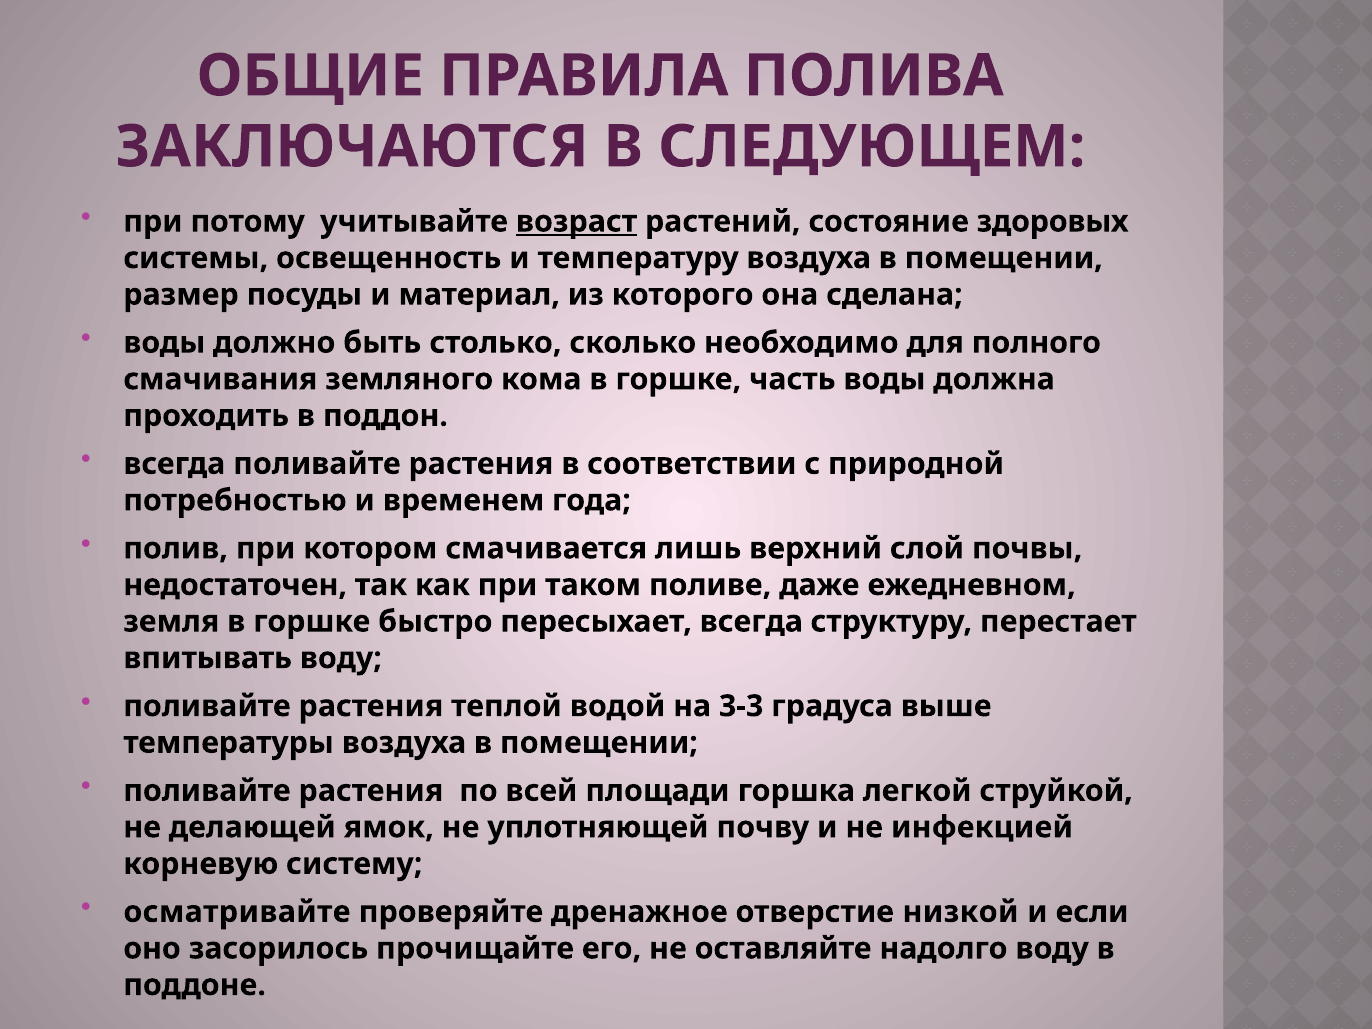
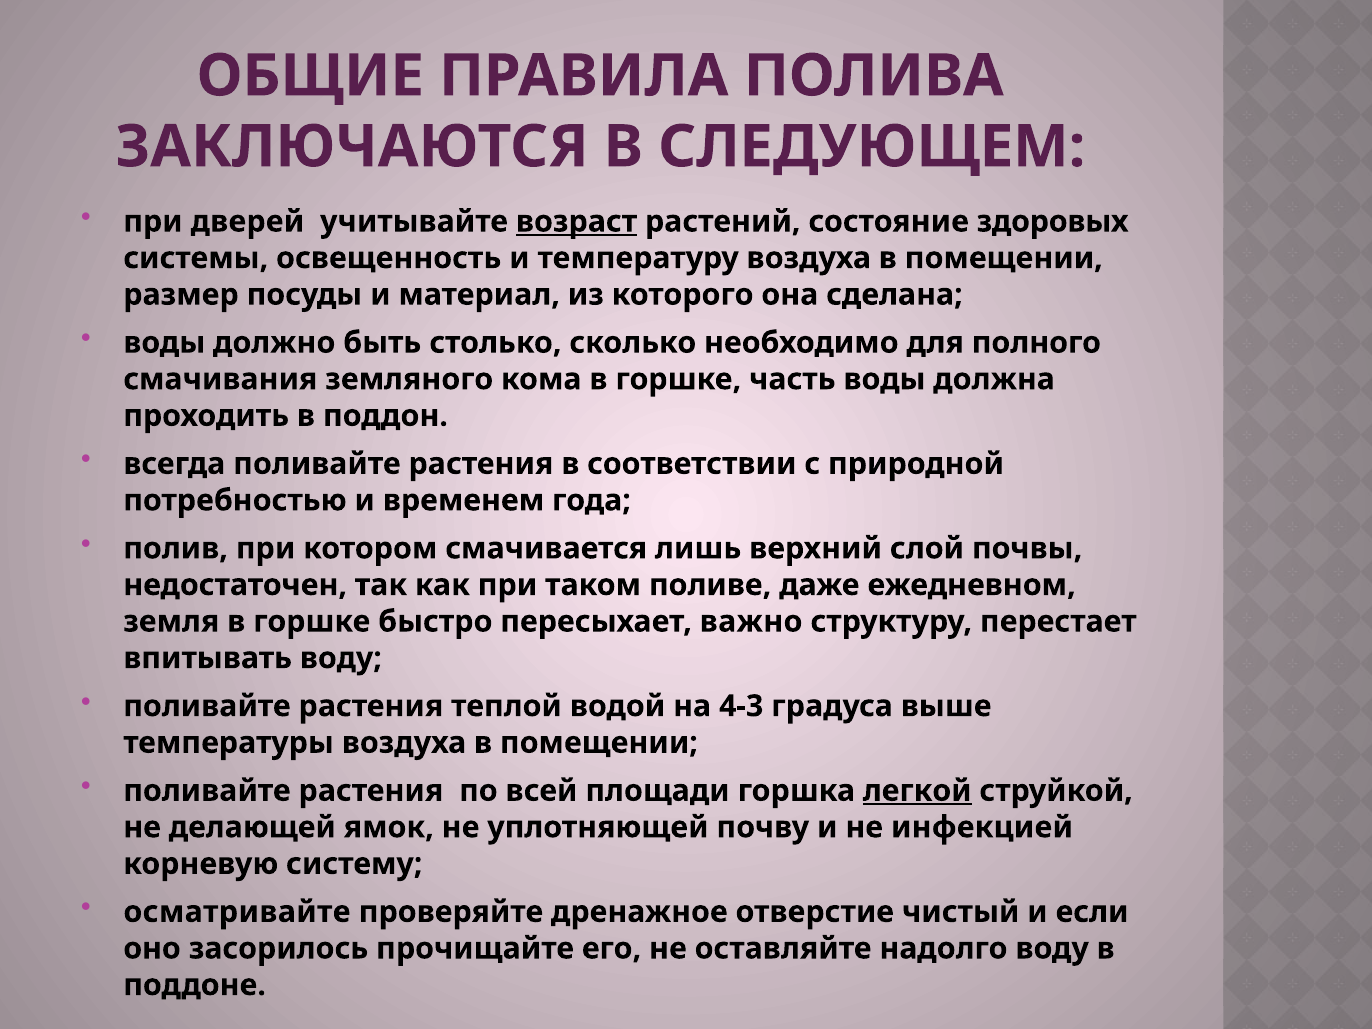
потому: потому -> дверей
пересыхает всегда: всегда -> важно
3-3: 3-3 -> 4-3
легкой underline: none -> present
низкой: низкой -> чистый
